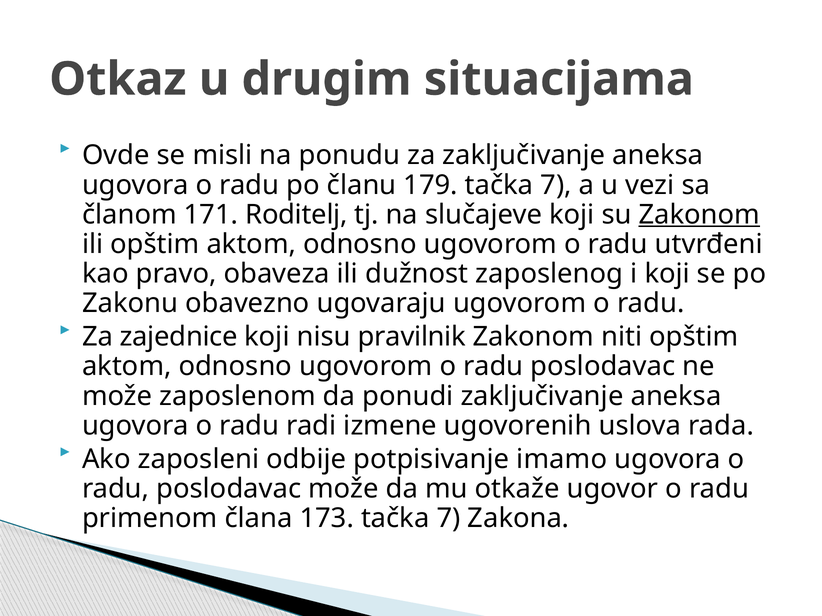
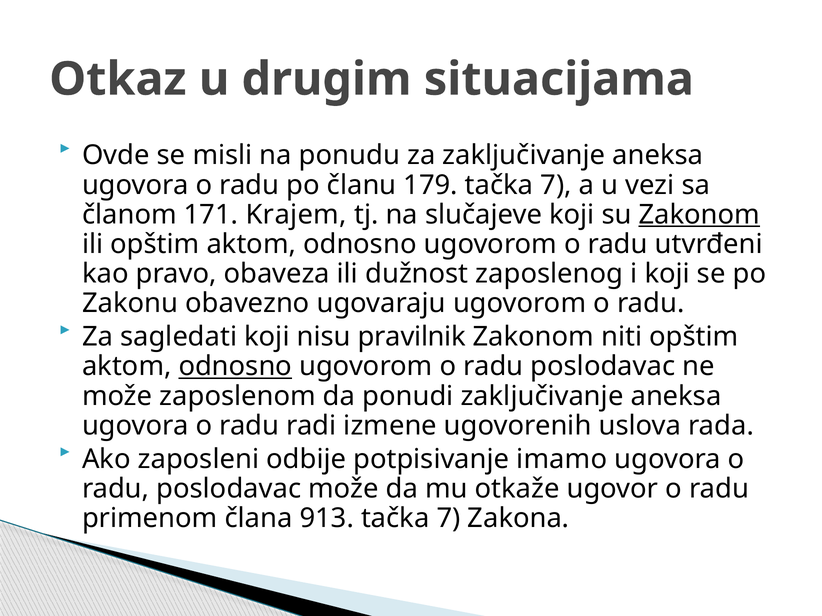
Roditelj: Roditelj -> Krajem
zajednice: zajednice -> sagledati
odnosno at (235, 367) underline: none -> present
173: 173 -> 913
